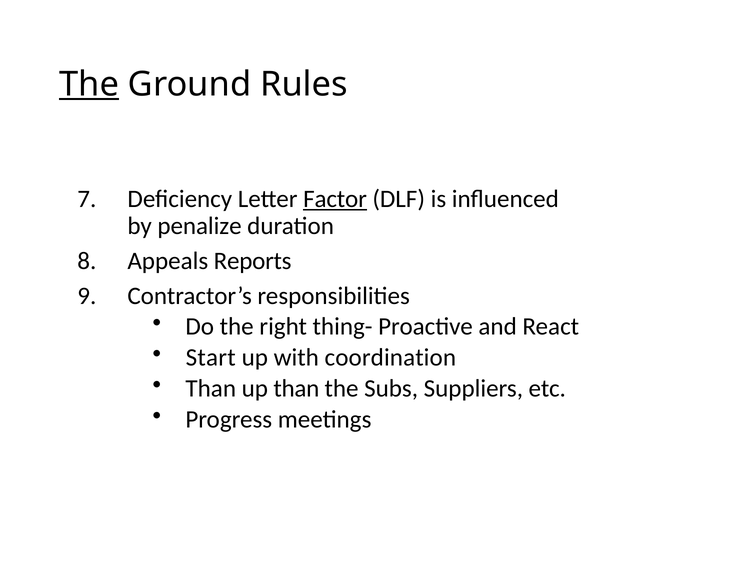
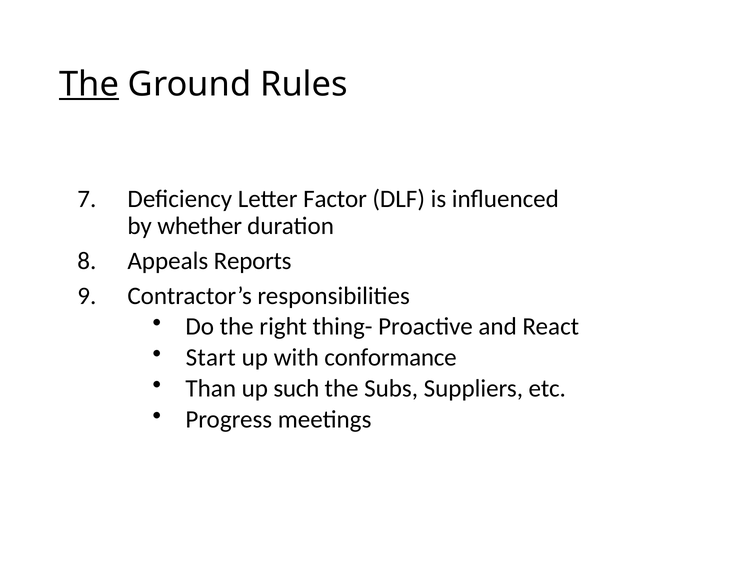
Factor underline: present -> none
penalize: penalize -> whether
coordination: coordination -> conformance
up than: than -> such
